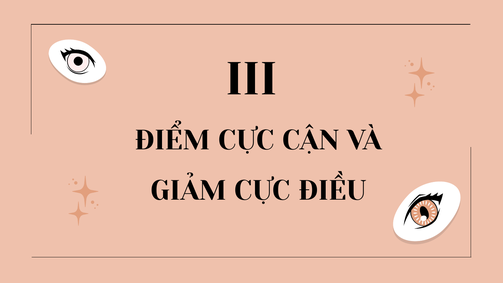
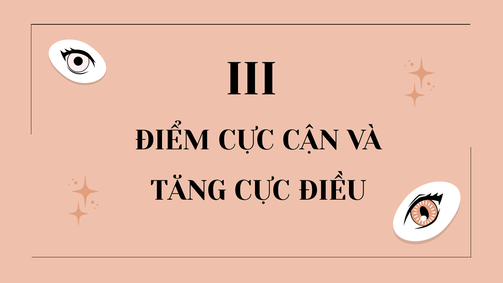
GIẢM: GIẢM -> TĂNG
